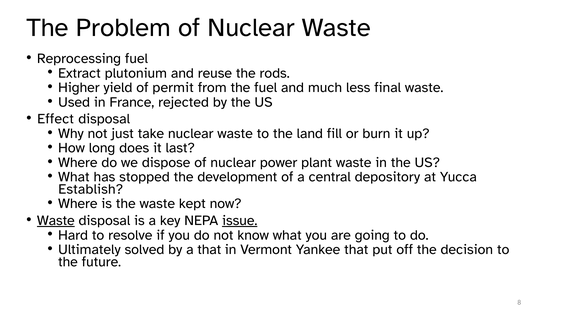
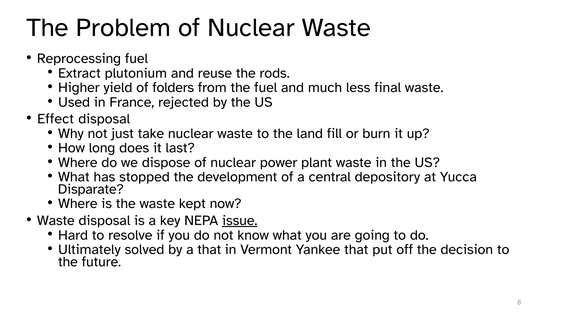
permit: permit -> folders
Establish: Establish -> Disparate
Waste at (56, 221) underline: present -> none
